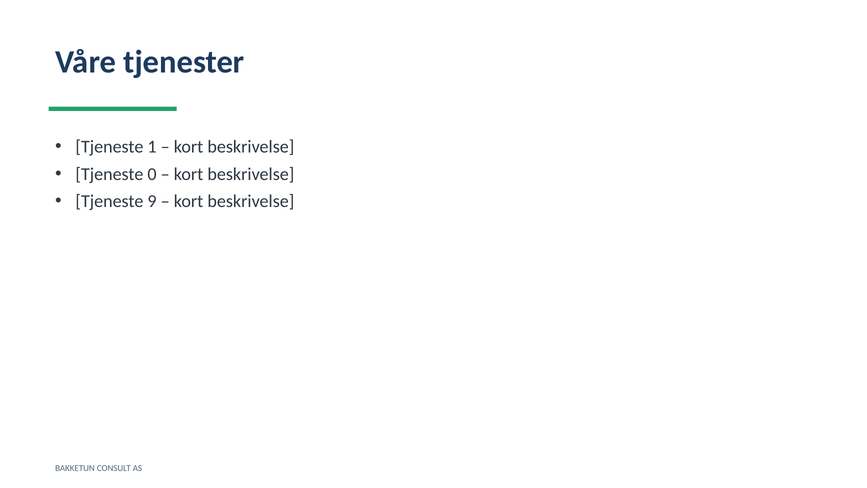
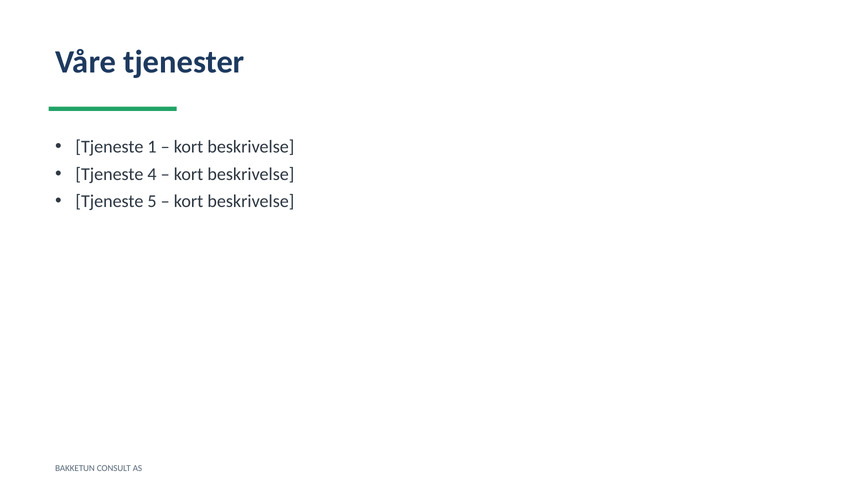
0: 0 -> 4
9: 9 -> 5
